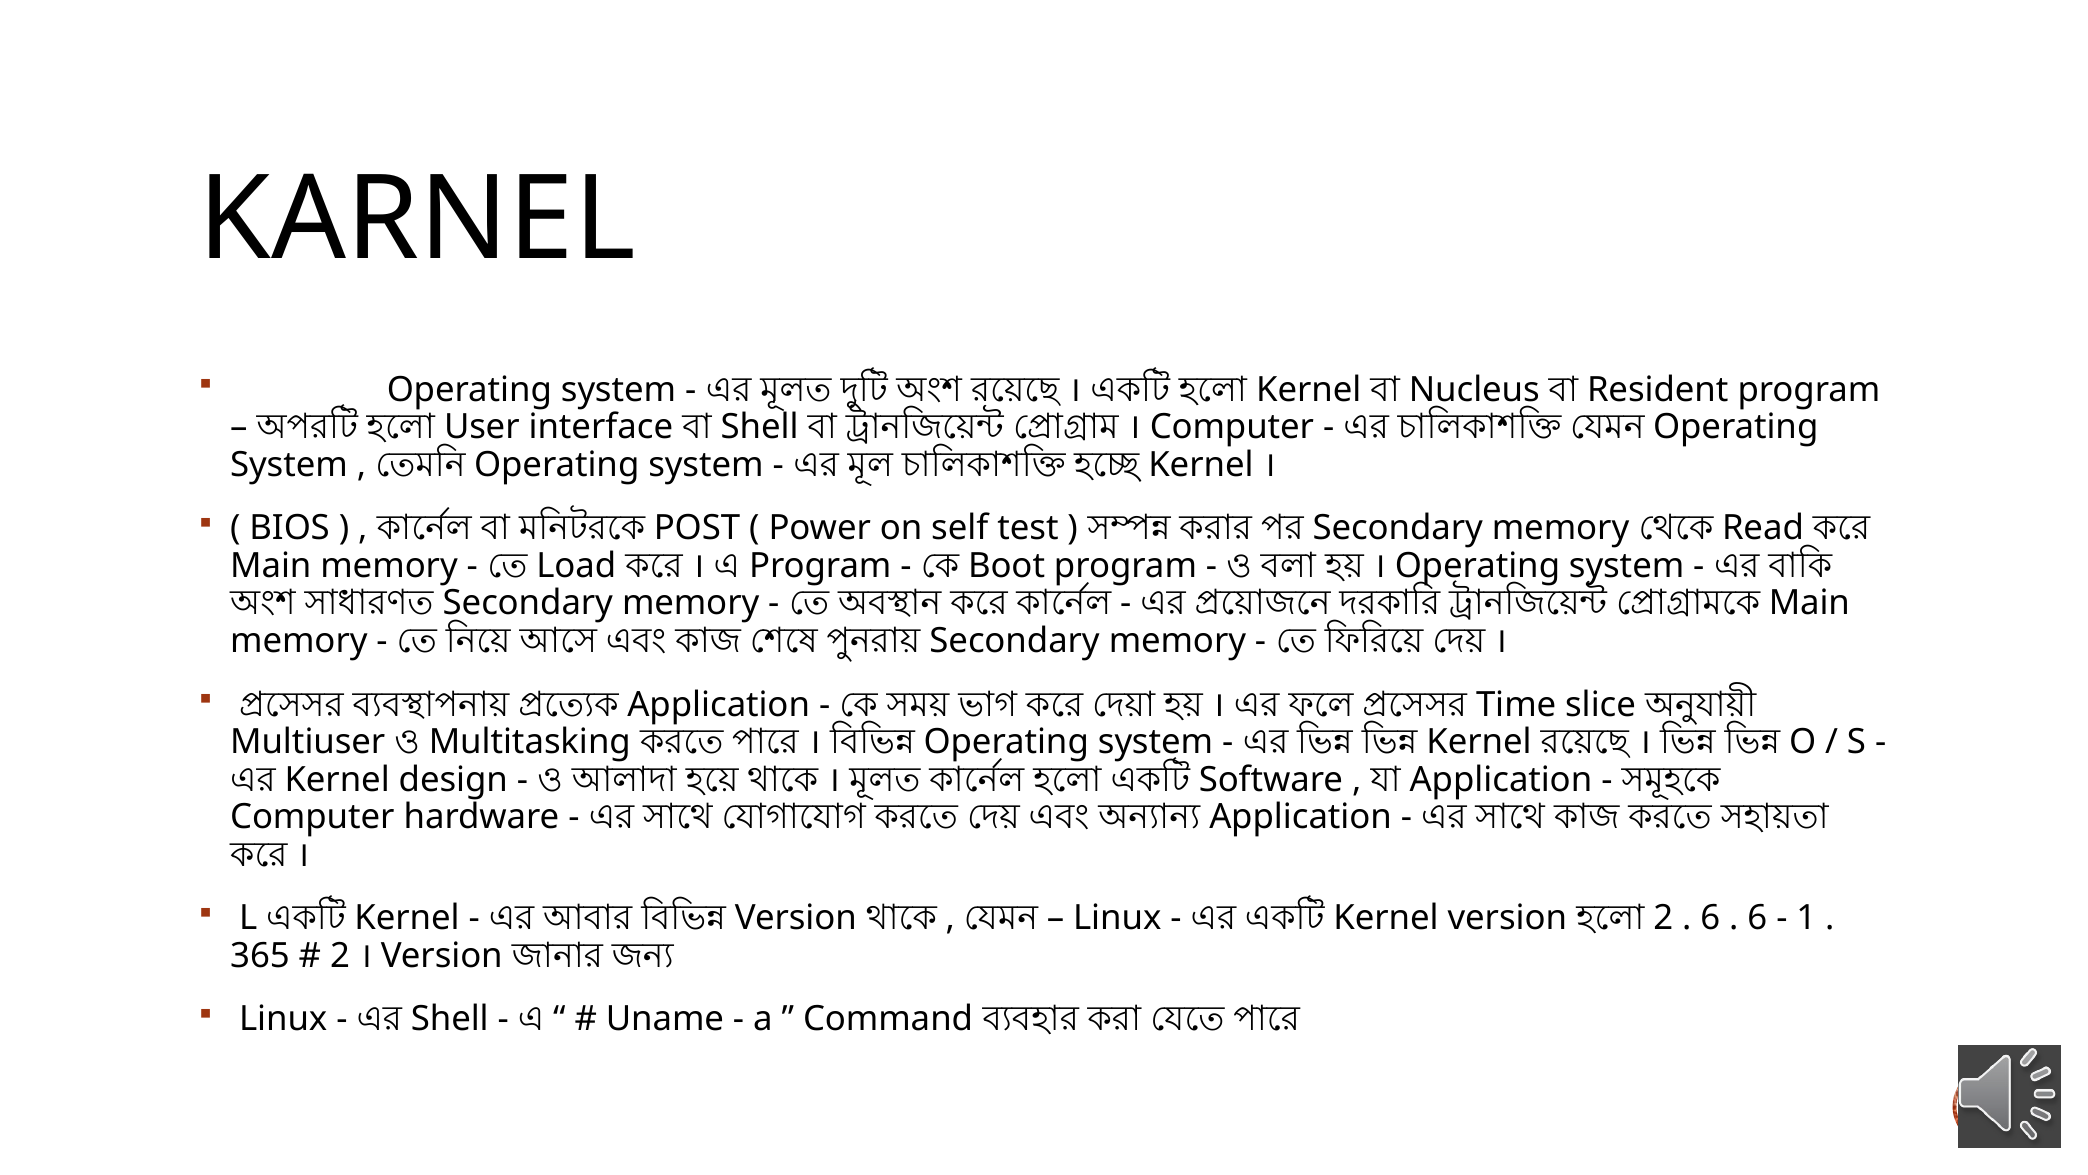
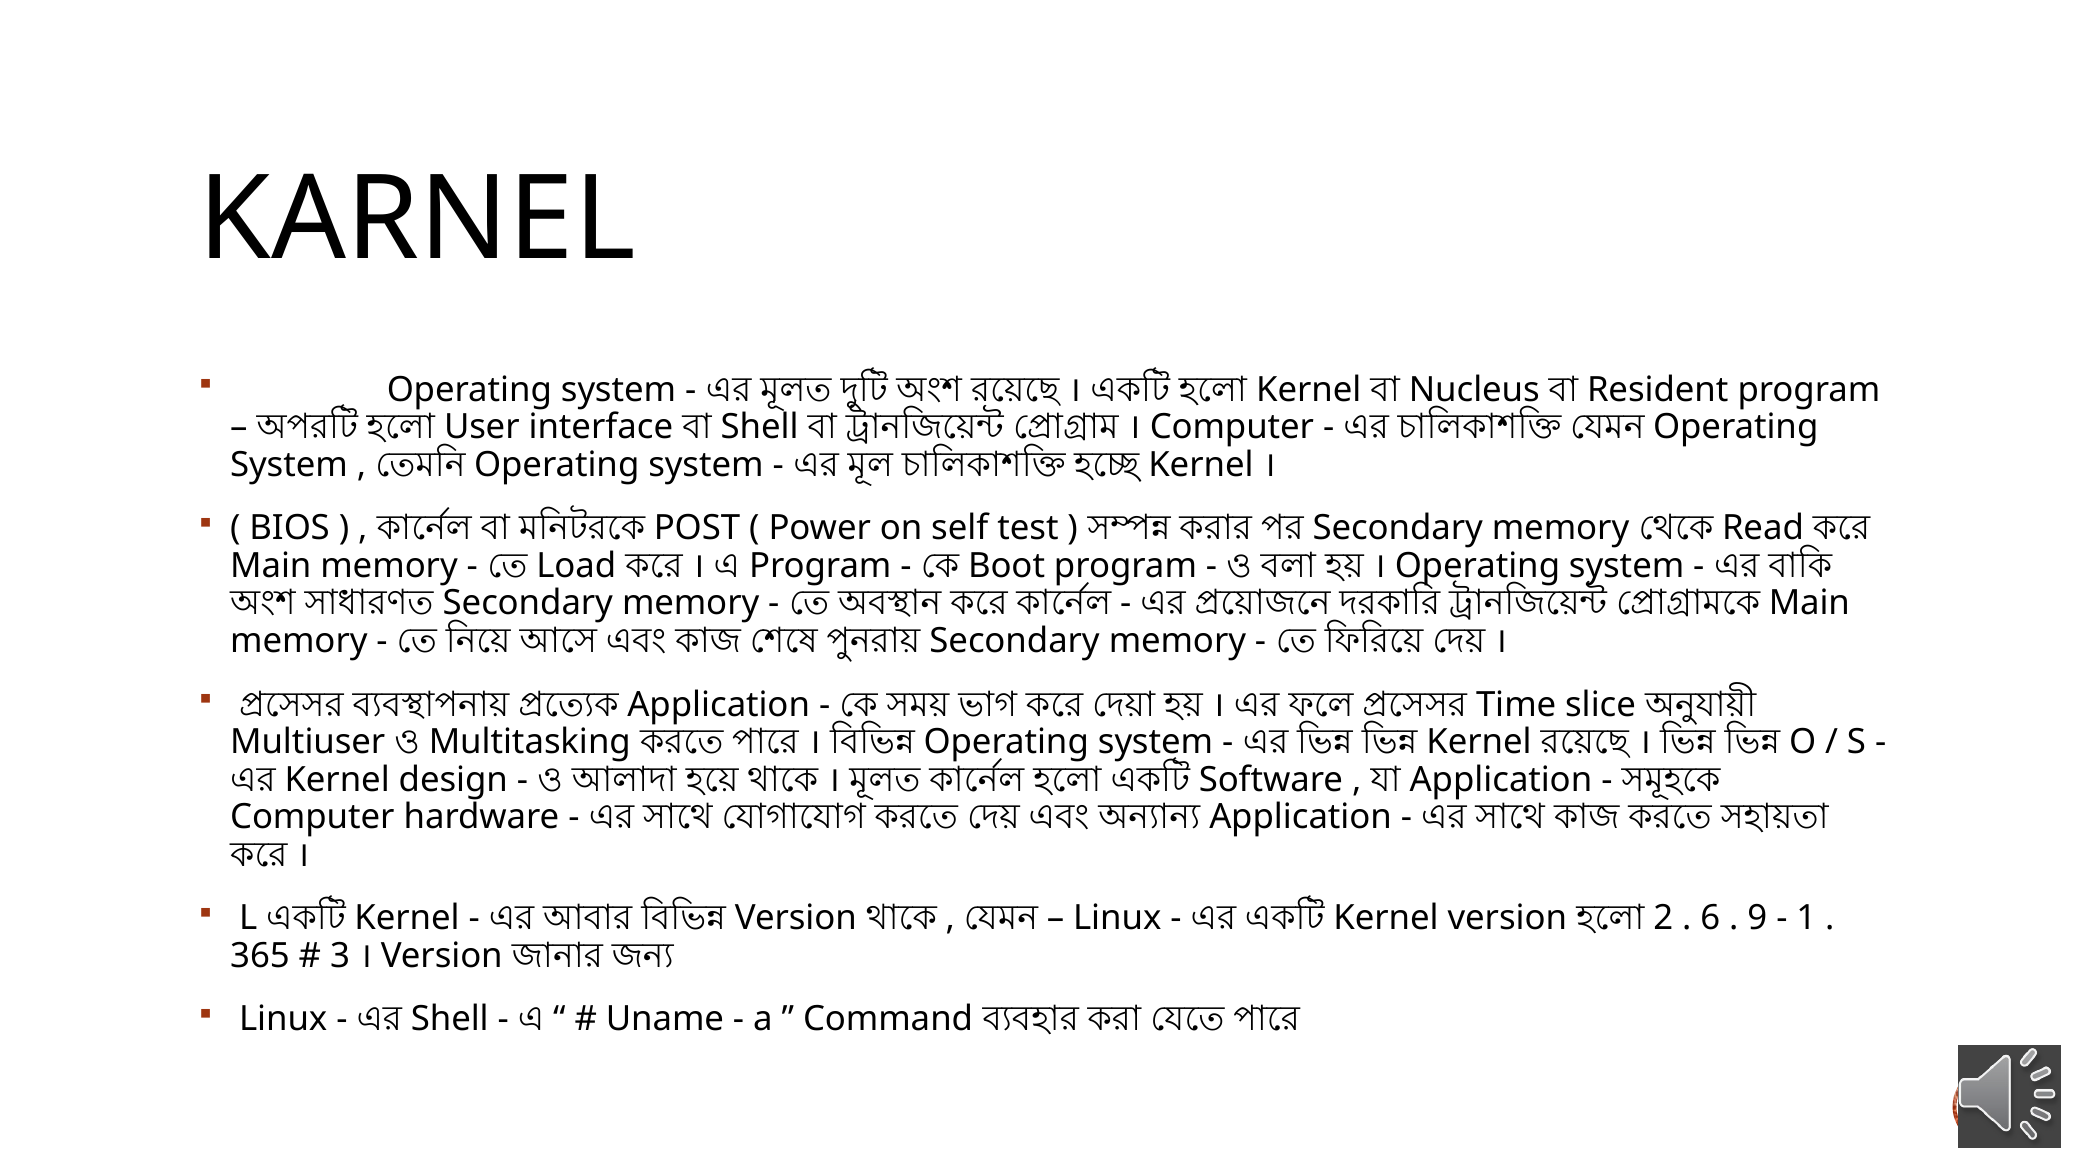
6 at (1757, 918): 6 -> 9
2 at (340, 955): 2 -> 3
